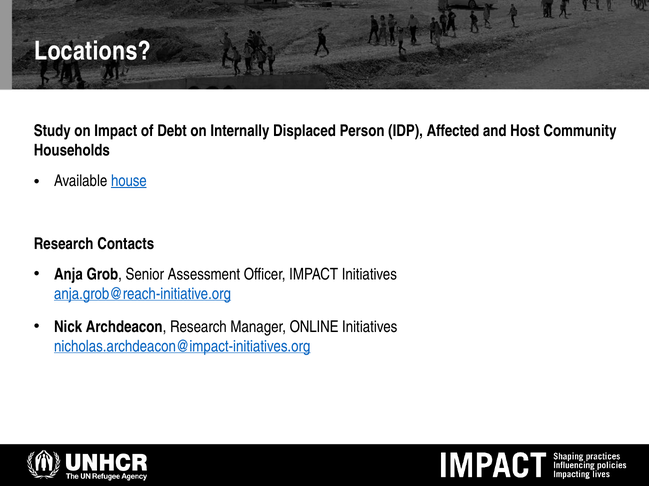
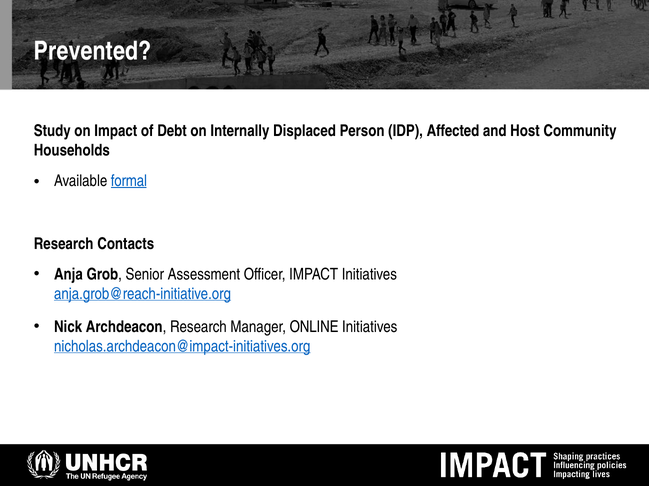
Locations: Locations -> Prevented
house: house -> formal
